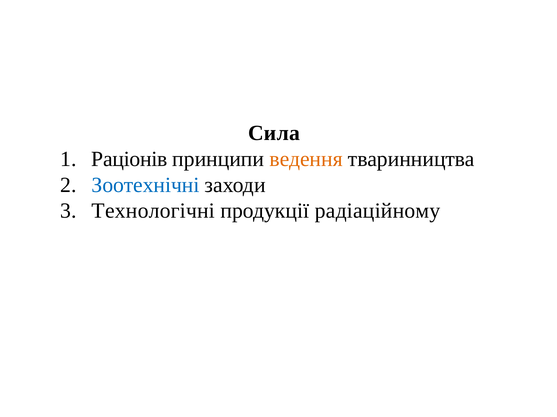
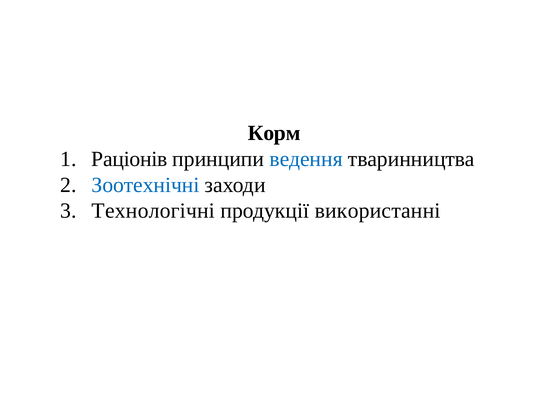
Сила: Сила -> Корм
ведення colour: orange -> blue
радіаційному: радіаційному -> використанні
